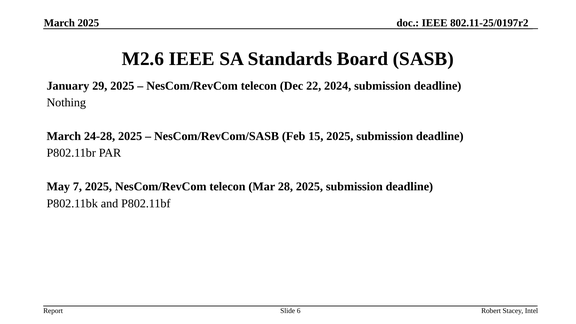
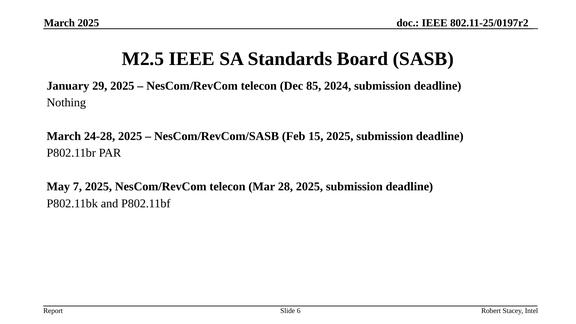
M2.6: M2.6 -> M2.5
22: 22 -> 85
